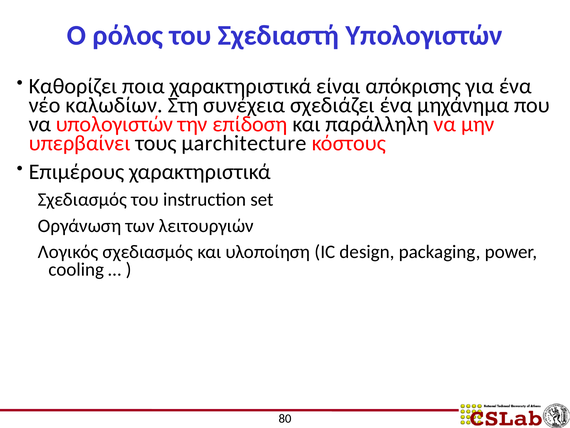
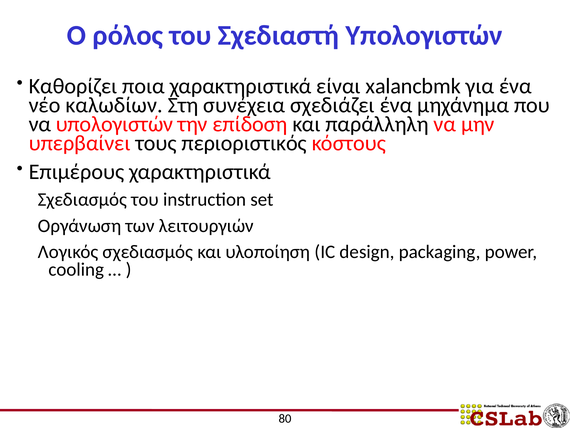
απόκρισης: απόκρισης -> xalancbmk
μarchitecture: μarchitecture -> περιοριστικός
